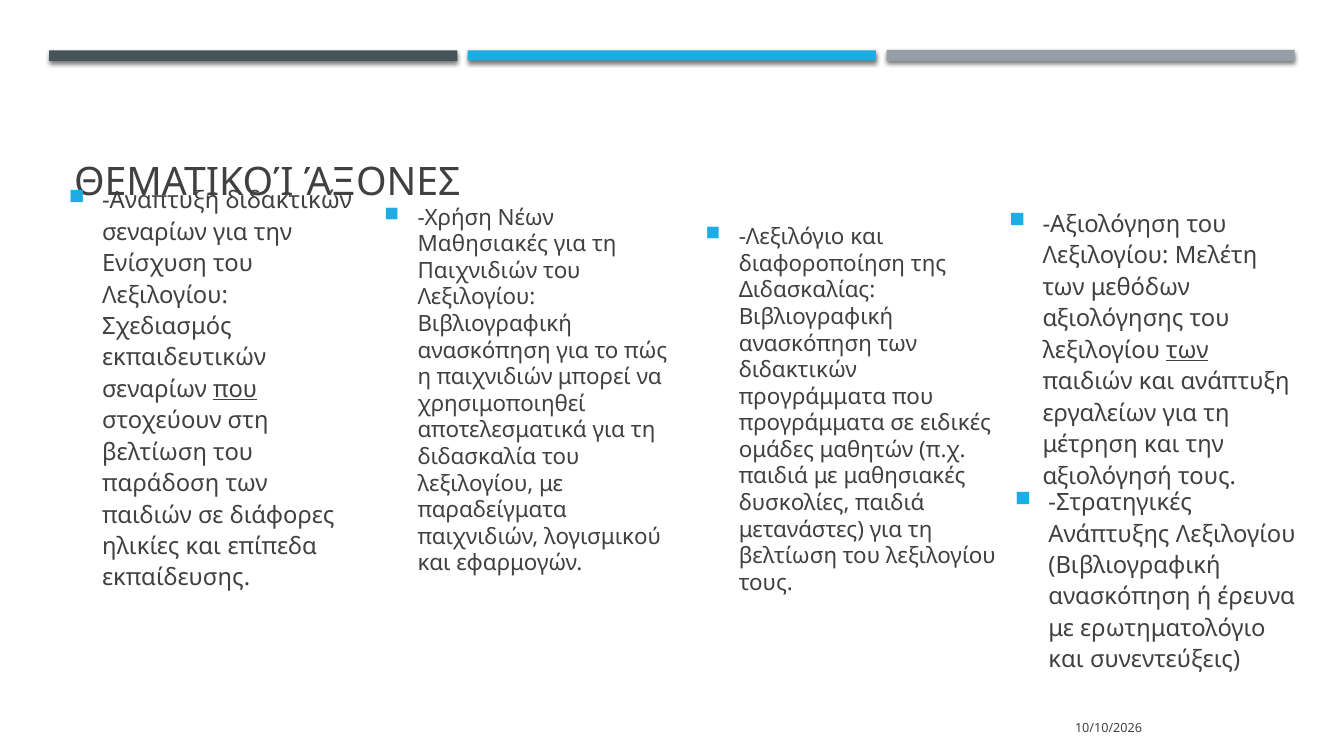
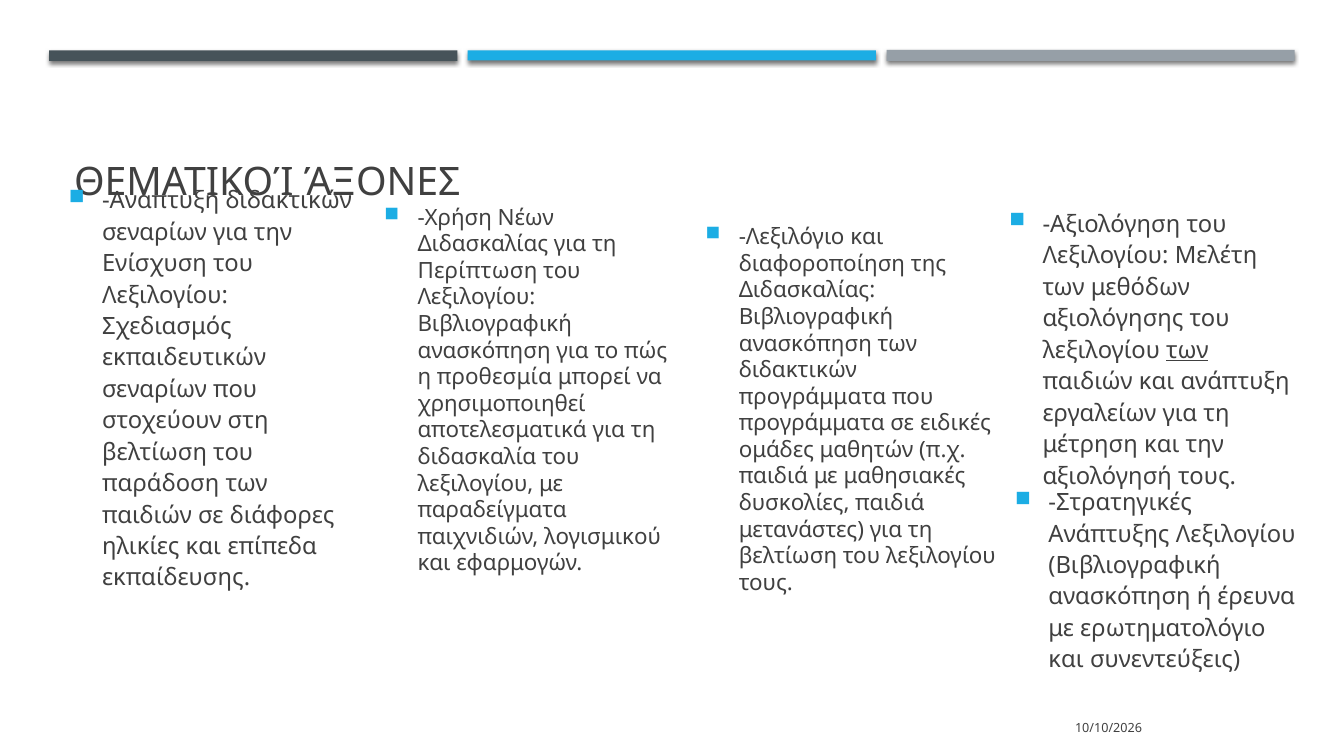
Μαθησιακές at (483, 244): Μαθησιακές -> Διδασκαλίας
Παιχνιδιών at (478, 271): Παιχνιδιών -> Περίπτωση
η παιχνιδιών: παιχνιδιών -> προθεσμία
που at (235, 390) underline: present -> none
